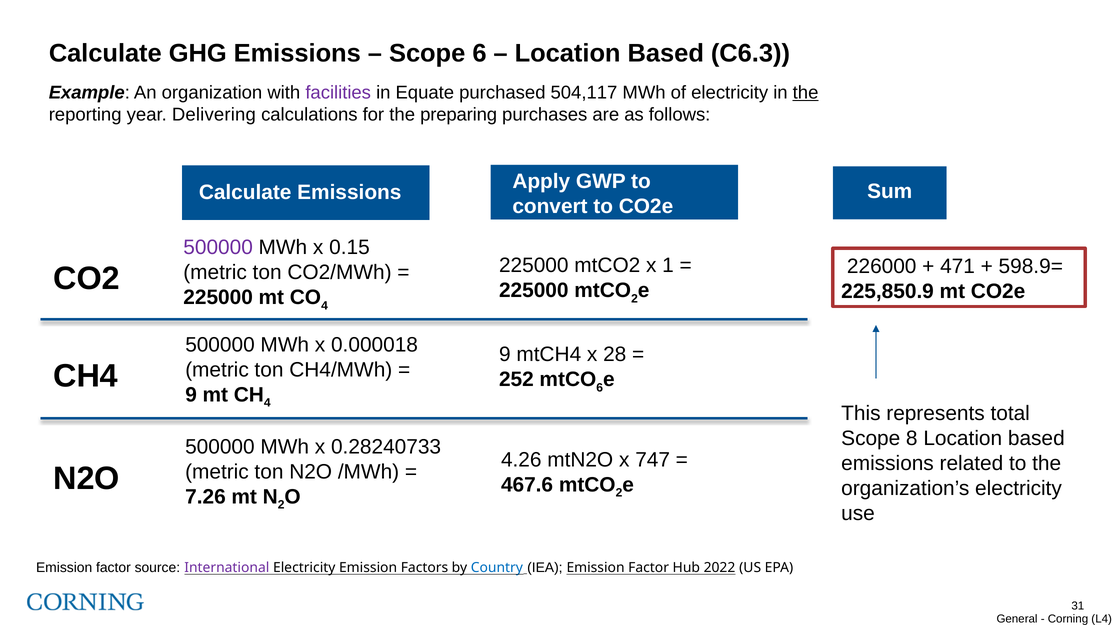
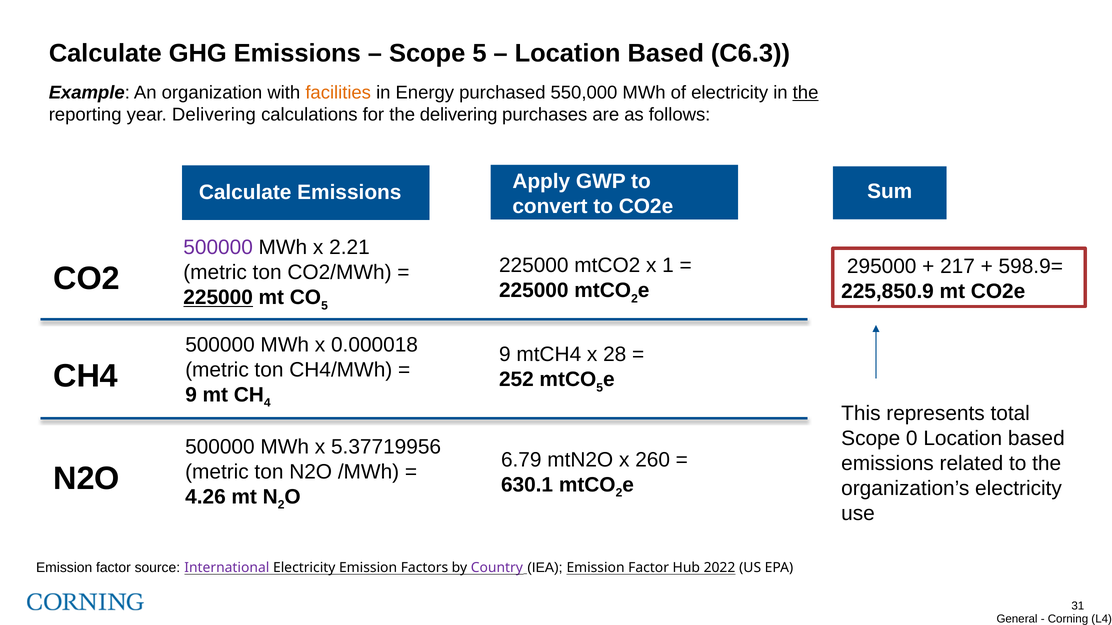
Scope 6: 6 -> 5
facilities colour: purple -> orange
Equate: Equate -> Energy
504,117: 504,117 -> 550,000
the preparing: preparing -> delivering
0.15: 0.15 -> 2.21
226000: 226000 -> 295000
471: 471 -> 217
225000 at (218, 298) underline: none -> present
4 at (325, 306): 4 -> 5
6 at (600, 388): 6 -> 5
8: 8 -> 0
0.28240733: 0.28240733 -> 5.37719956
4.26: 4.26 -> 6.79
747: 747 -> 260
467.6: 467.6 -> 630.1
7.26: 7.26 -> 4.26
Country colour: blue -> purple
